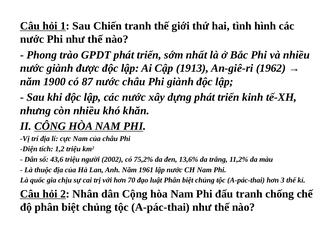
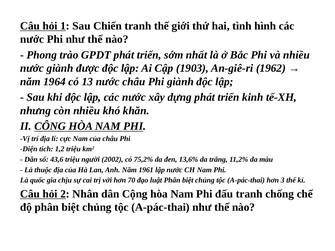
1913: 1913 -> 1903
1900: 1900 -> 1964
87: 87 -> 13
